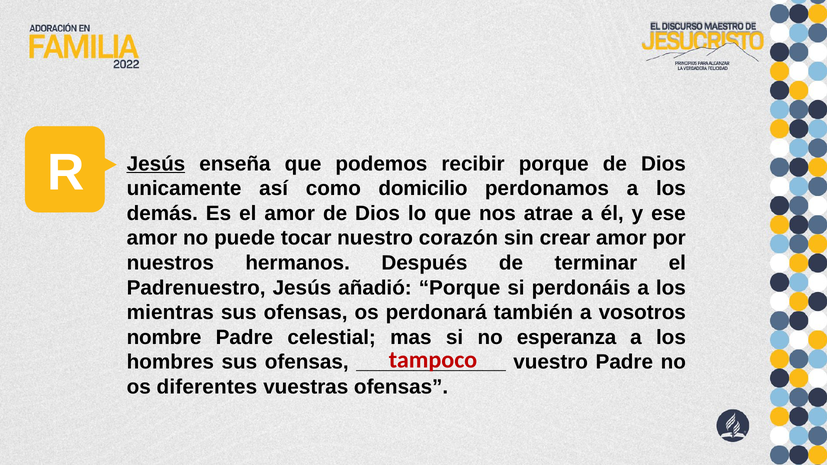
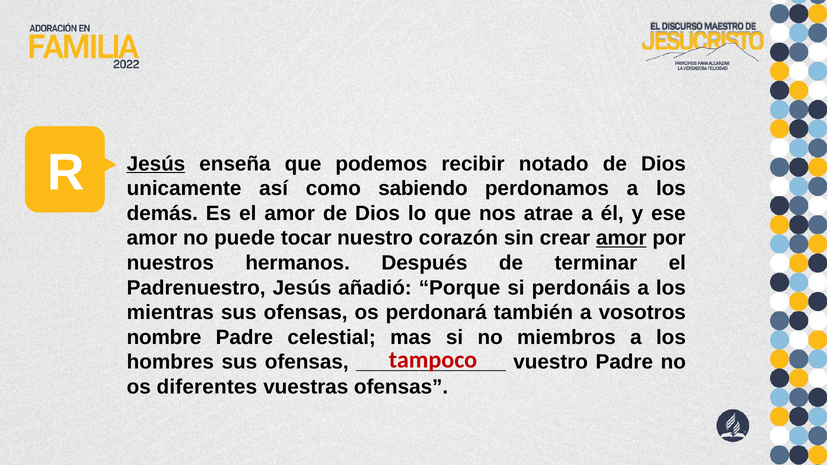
recibir porque: porque -> notado
domicilio: domicilio -> sabiendo
amor at (621, 238) underline: none -> present
esperanza: esperanza -> miembros
